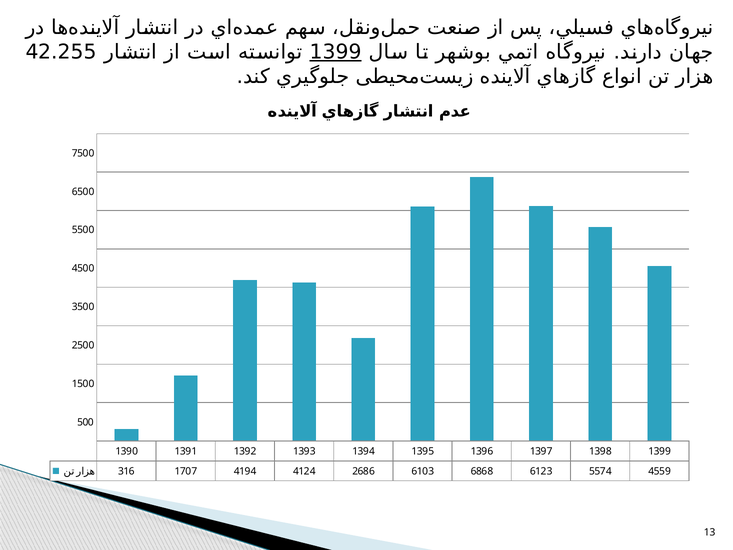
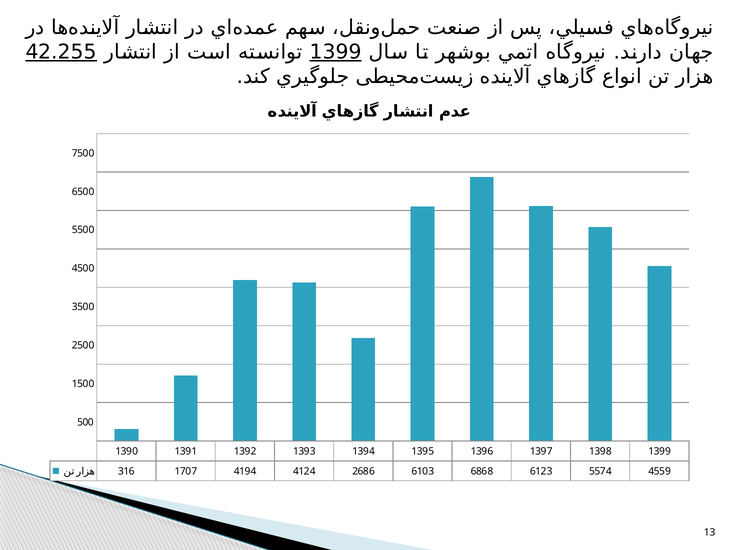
42.255 underline: none -> present
